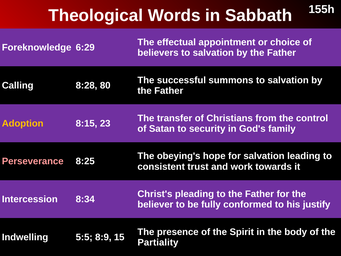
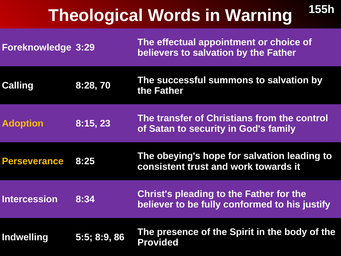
Sabbath: Sabbath -> Warning
6:29: 6:29 -> 3:29
80: 80 -> 70
Perseverance colour: pink -> yellow
15: 15 -> 86
Partiality: Partiality -> Provided
